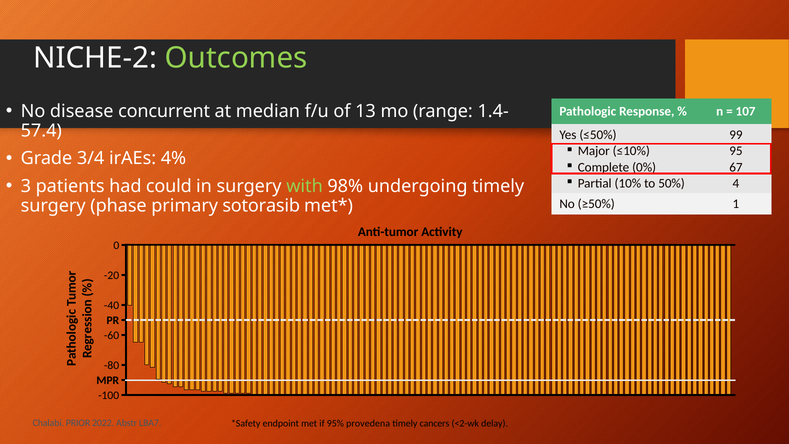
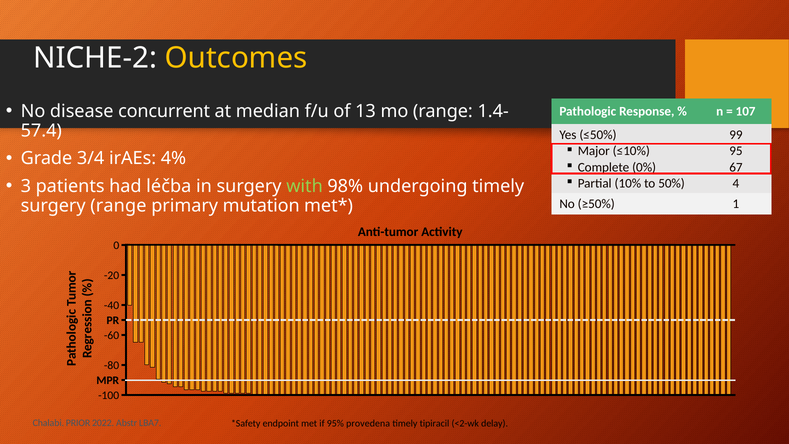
Outcomes colour: light green -> yellow
could: could -> léčba
surgery phase: phase -> range
sotorasib: sotorasib -> mutation
cancers: cancers -> tipiracil
